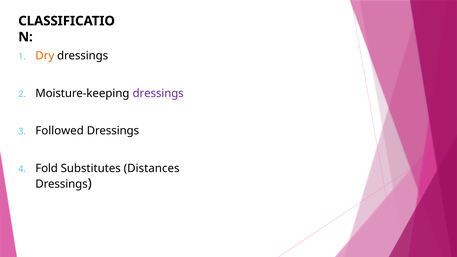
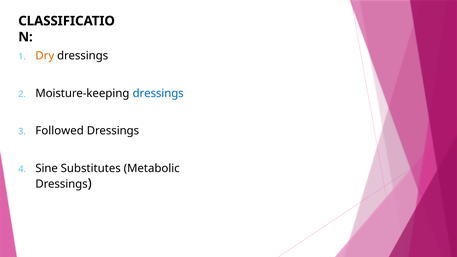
dressings at (158, 93) colour: purple -> blue
Fold: Fold -> Sine
Distances: Distances -> Metabolic
